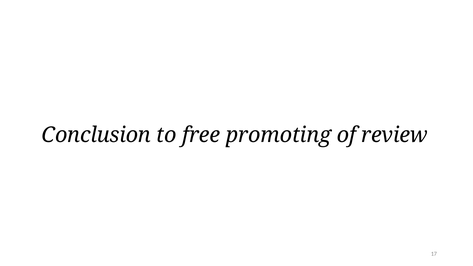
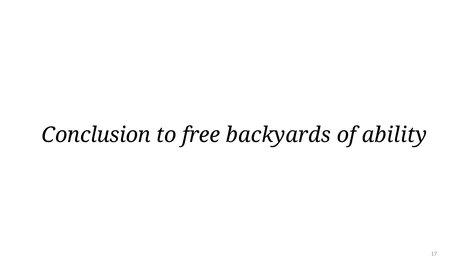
promoting: promoting -> backyards
review: review -> ability
